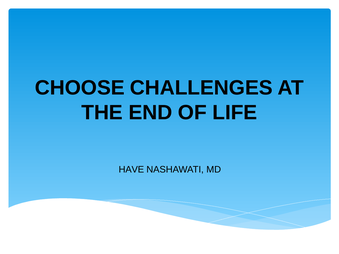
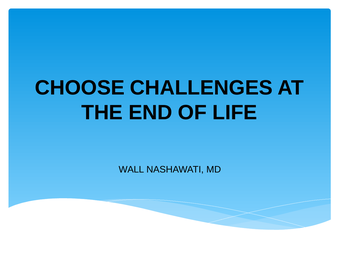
HAVE: HAVE -> WALL
